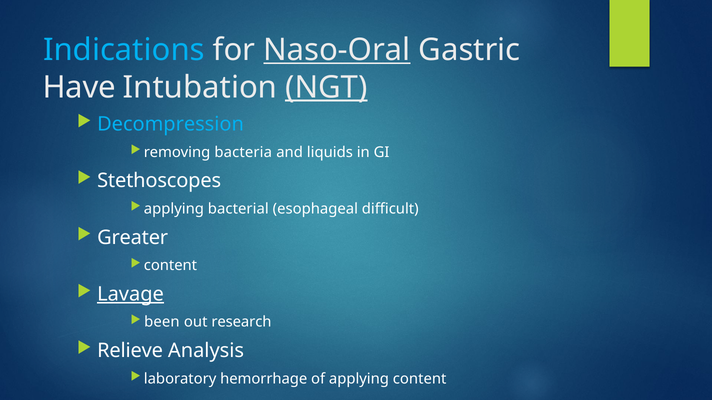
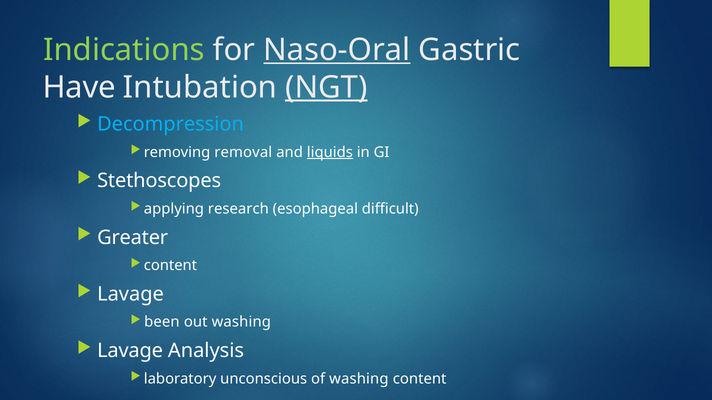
Indications colour: light blue -> light green
bacteria: bacteria -> removal
liquids underline: none -> present
bacterial: bacterial -> research
Lavage at (131, 294) underline: present -> none
out research: research -> washing
Relieve at (130, 351): Relieve -> Lavage
hemorrhage: hemorrhage -> unconscious
of applying: applying -> washing
